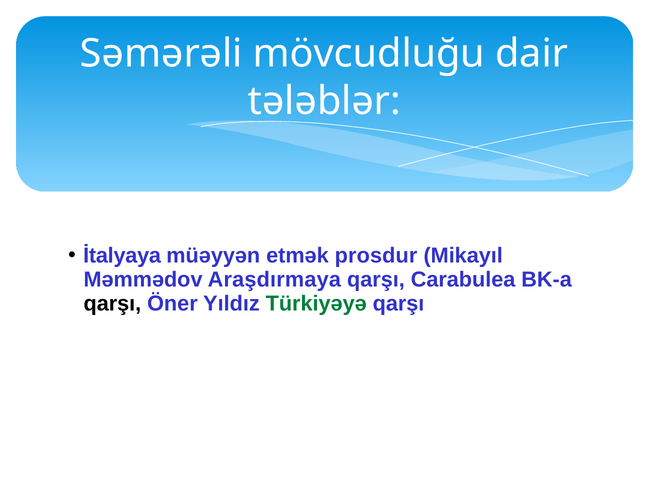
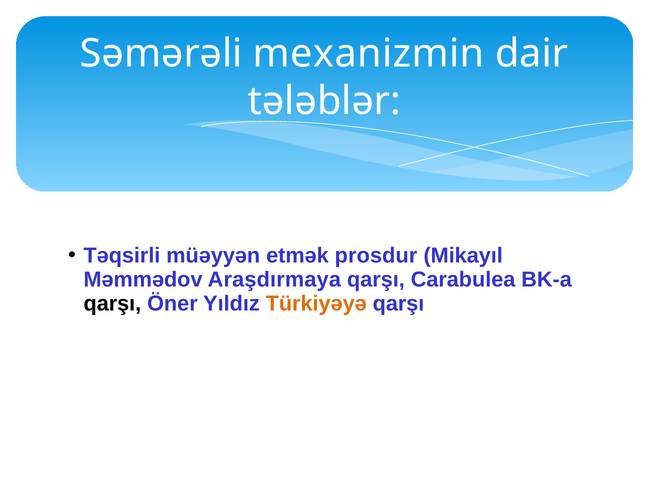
mövcudluğu: mövcudluğu -> mexanizmin
İtalyaya: İtalyaya -> Təqsirli
Türkiyəyə colour: green -> orange
